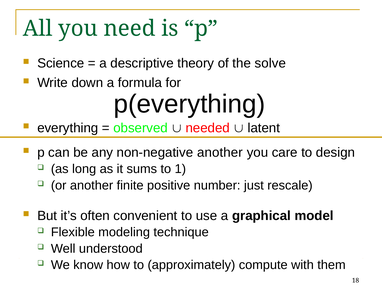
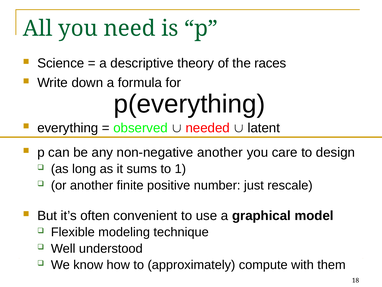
solve: solve -> races
